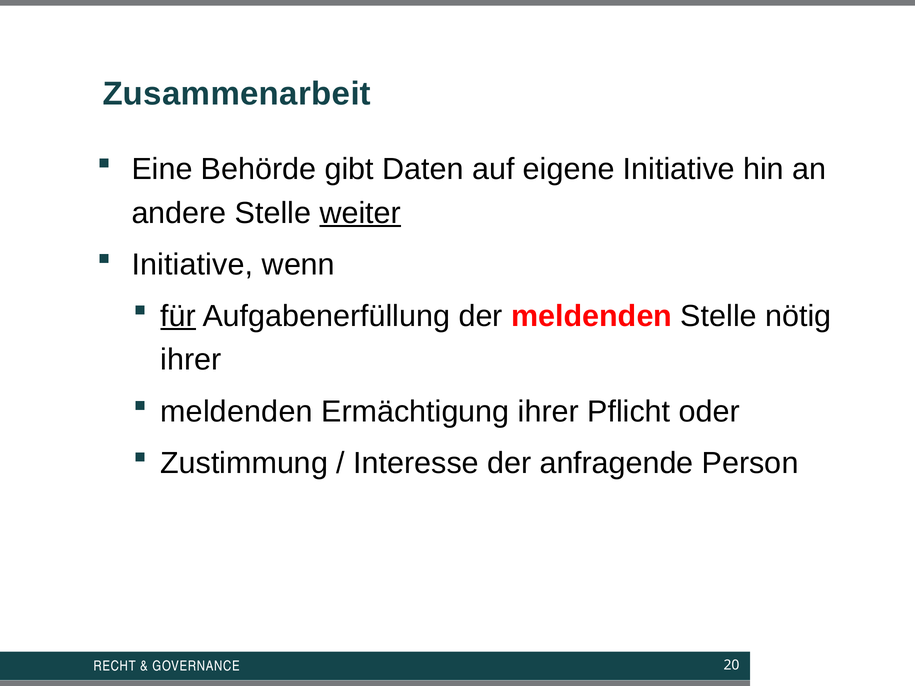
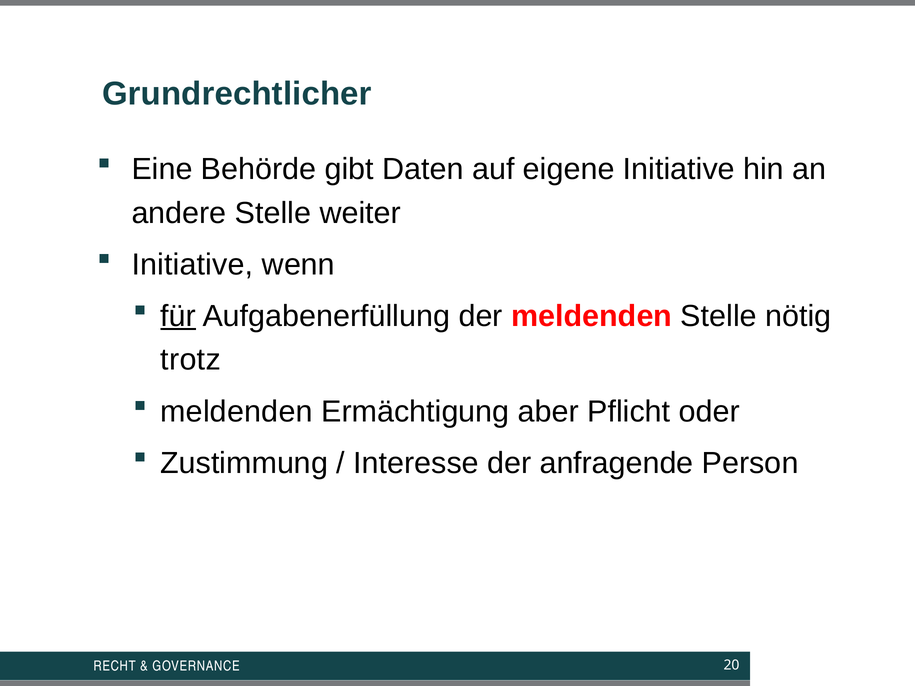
Zusammenarbeit: Zusammenarbeit -> Grundrechtlicher
weiter underline: present -> none
ihrer at (191, 360): ihrer -> trotz
Ermächtigung ihrer: ihrer -> aber
